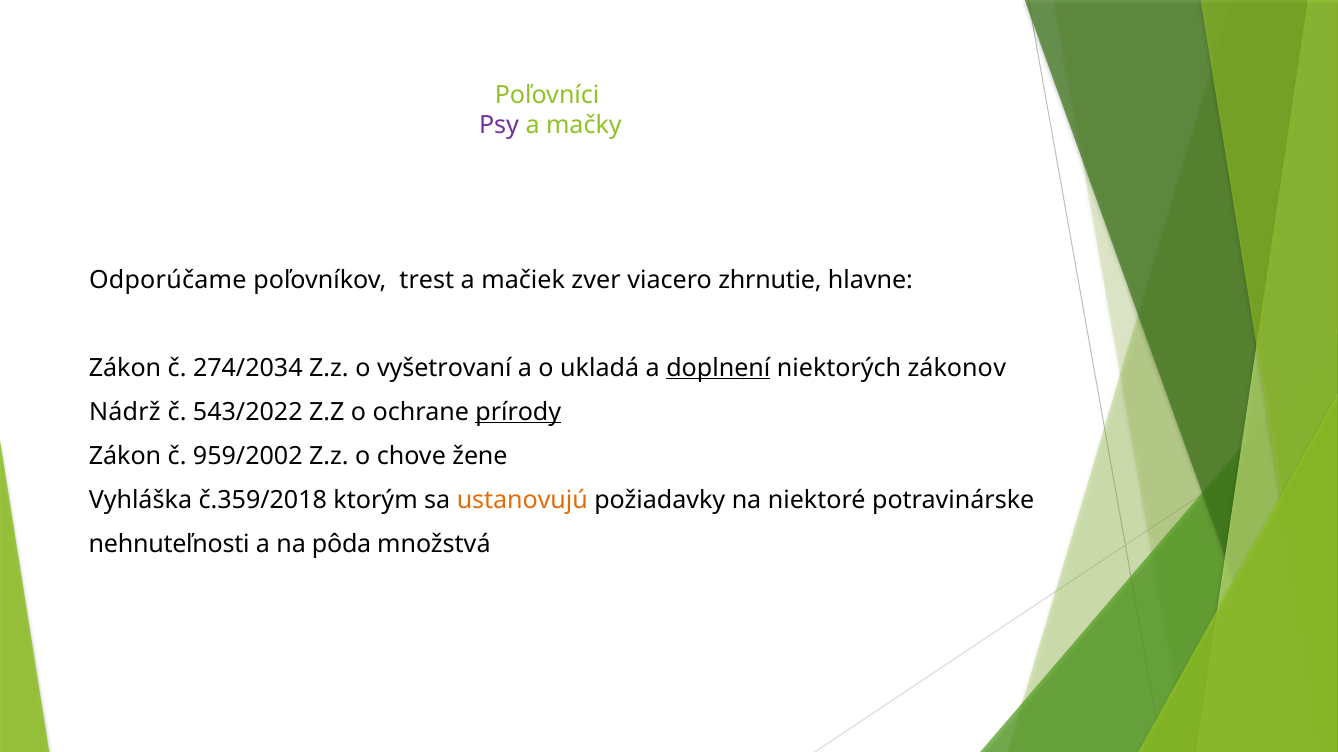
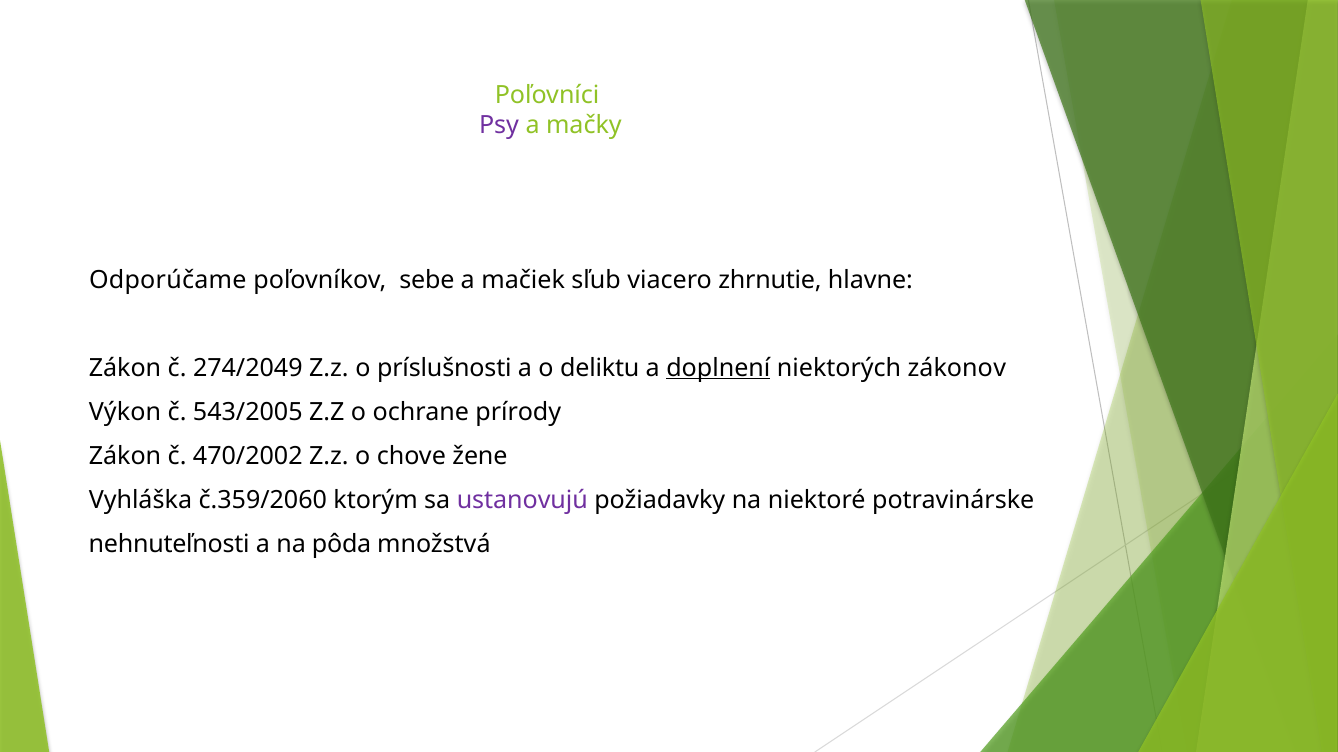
trest: trest -> sebe
zver: zver -> sľub
274/2034: 274/2034 -> 274/2049
vyšetrovaní: vyšetrovaní -> príslušnosti
ukladá: ukladá -> deliktu
Nádrž: Nádrž -> Výkon
543/2022: 543/2022 -> 543/2005
prírody underline: present -> none
959/2002: 959/2002 -> 470/2002
č.359/2018: č.359/2018 -> č.359/2060
ustanovujú colour: orange -> purple
